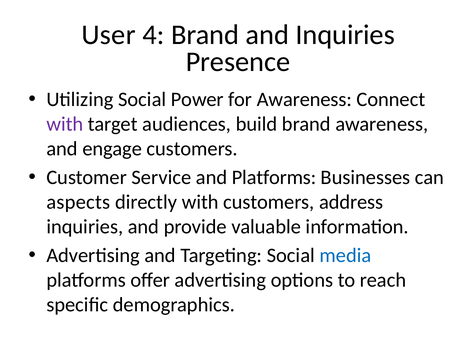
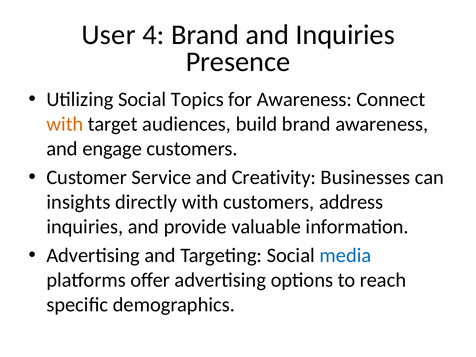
Power: Power -> Topics
with at (65, 124) colour: purple -> orange
and Platforms: Platforms -> Creativity
aspects: aspects -> insights
